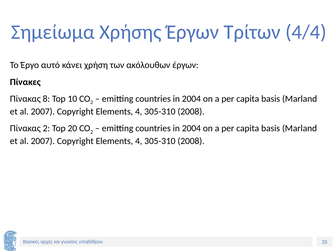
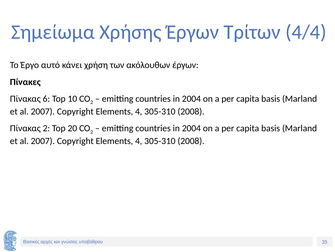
8: 8 -> 6
